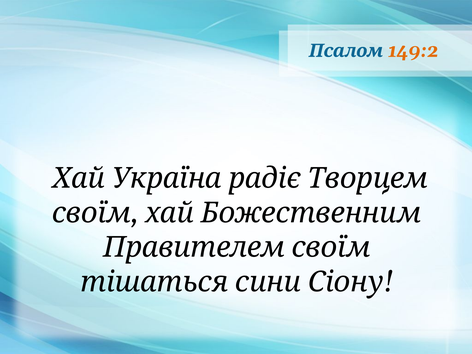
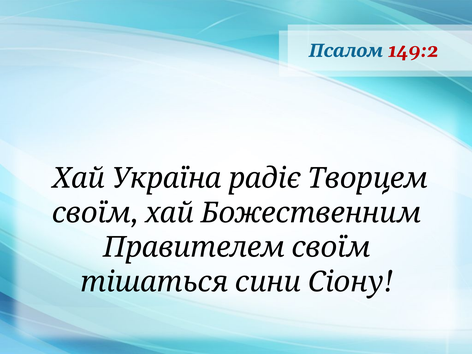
149:2 colour: orange -> red
